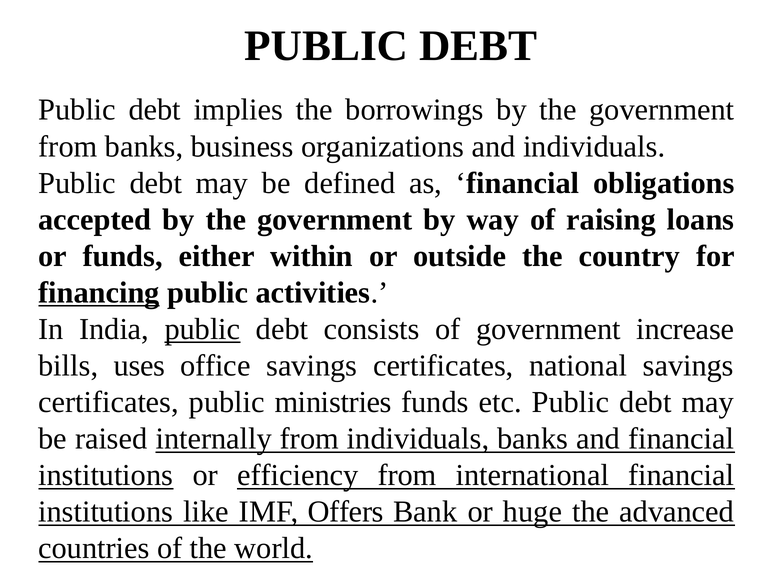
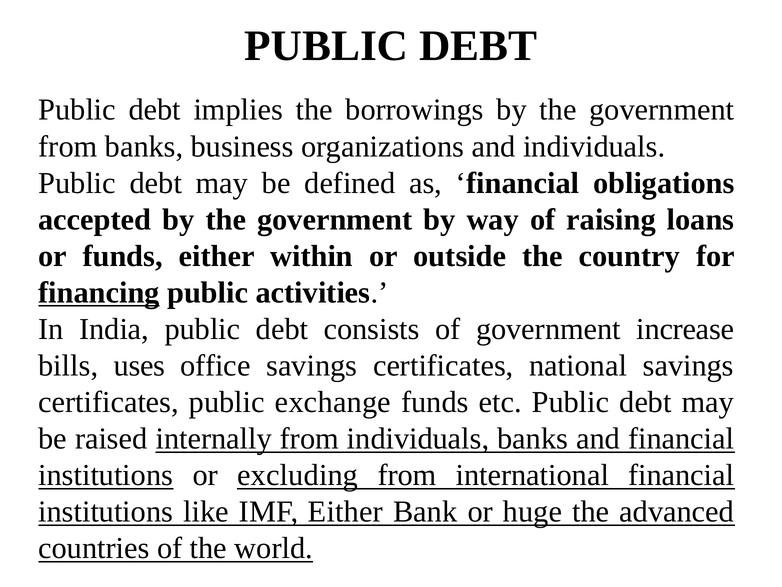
public at (202, 329) underline: present -> none
ministries: ministries -> exchange
efficiency: efficiency -> excluding
IMF Offers: Offers -> Either
